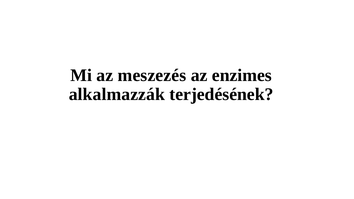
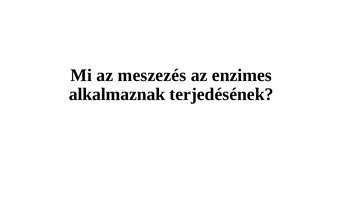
alkalmazzák: alkalmazzák -> alkalmaznak
